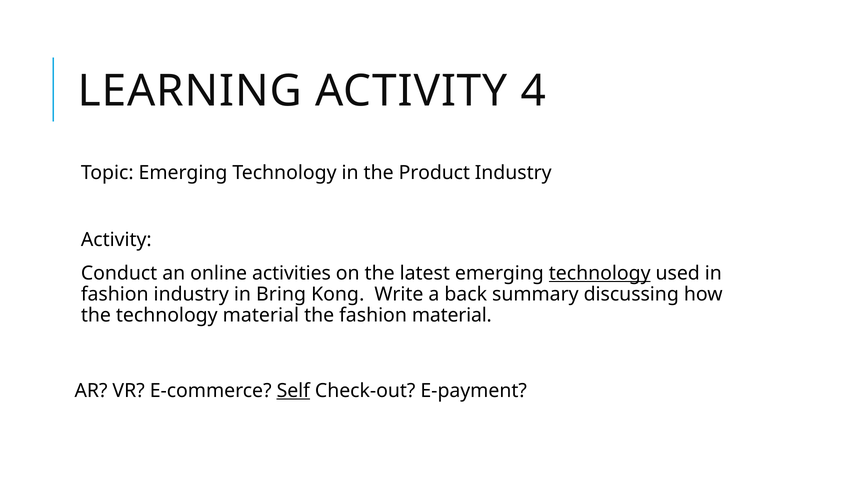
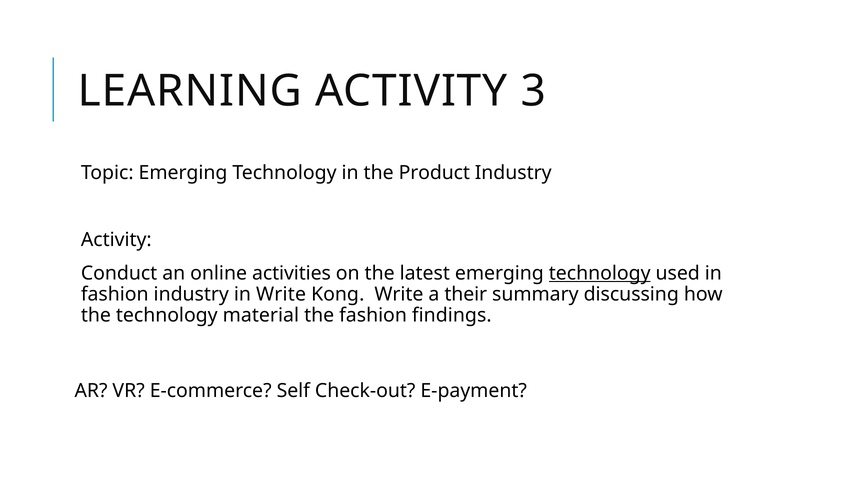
4: 4 -> 3
in Bring: Bring -> Write
back: back -> their
fashion material: material -> findings
Self underline: present -> none
